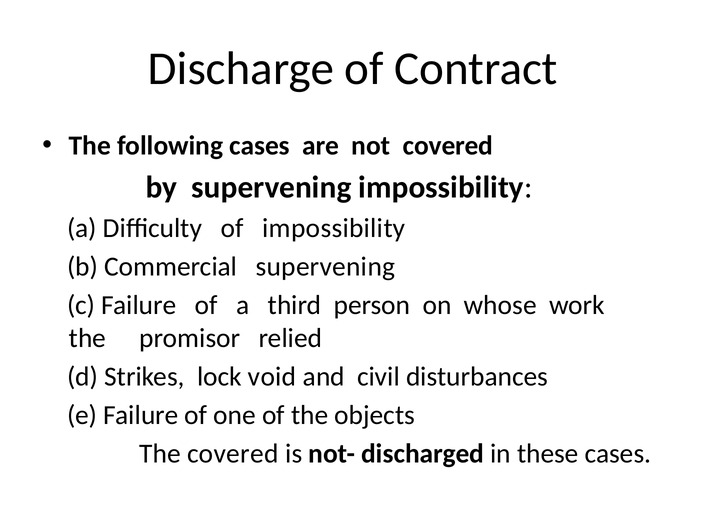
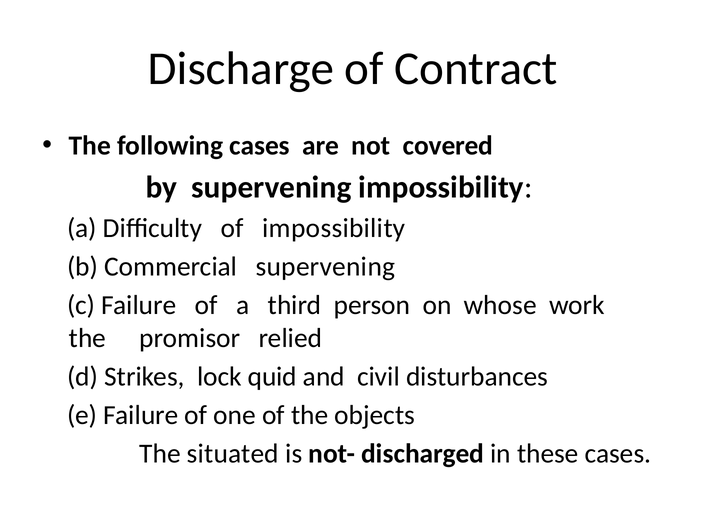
void: void -> quid
The covered: covered -> situated
